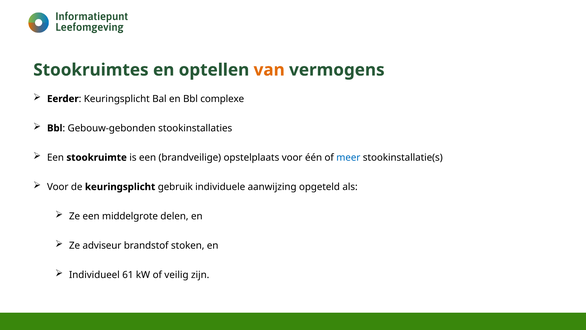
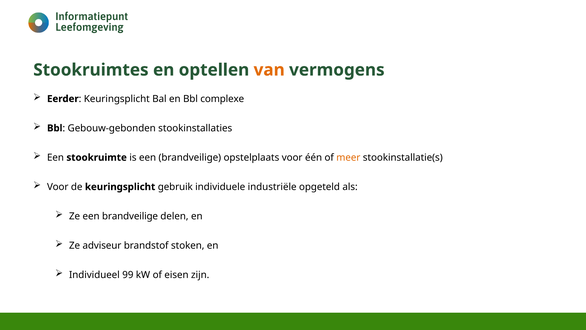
meer colour: blue -> orange
aanwijzing: aanwijzing -> industriële
Ze een middelgrote: middelgrote -> brandveilige
61: 61 -> 99
veilig: veilig -> eisen
